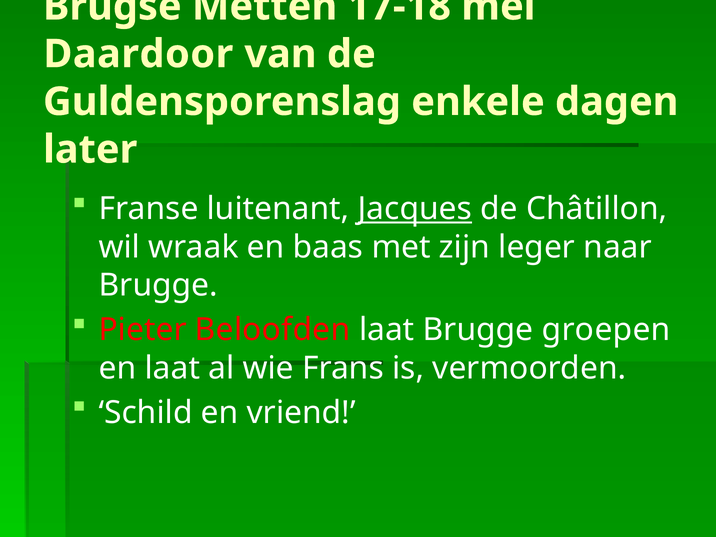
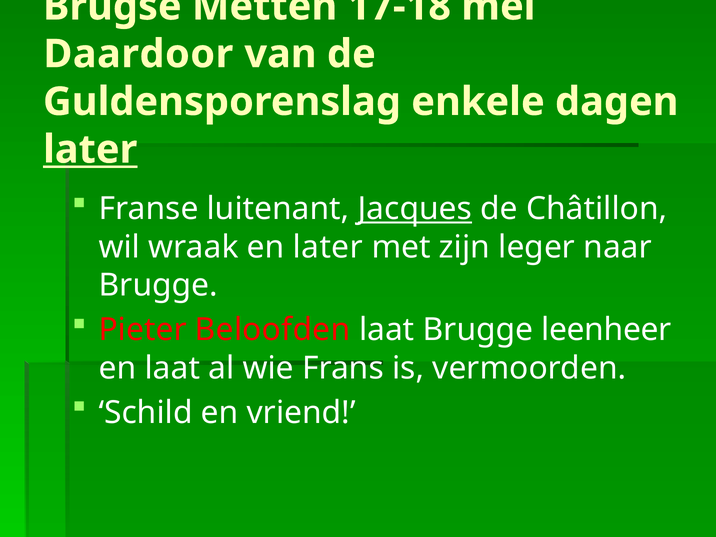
later at (90, 150) underline: none -> present
en baas: baas -> later
groepen: groepen -> leenheer
